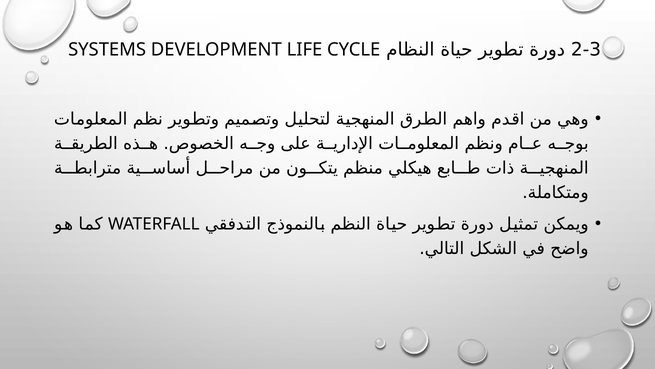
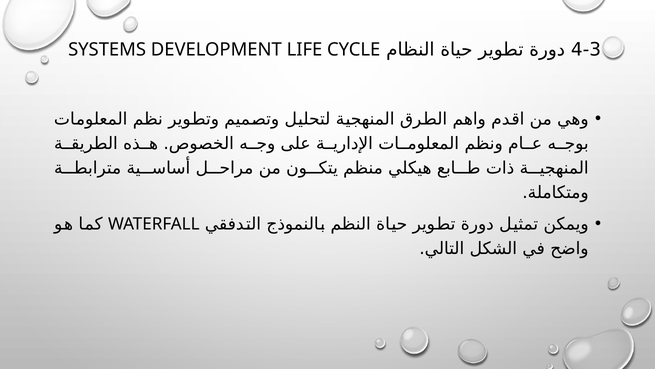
2-3: 2-3 -> 4-3
